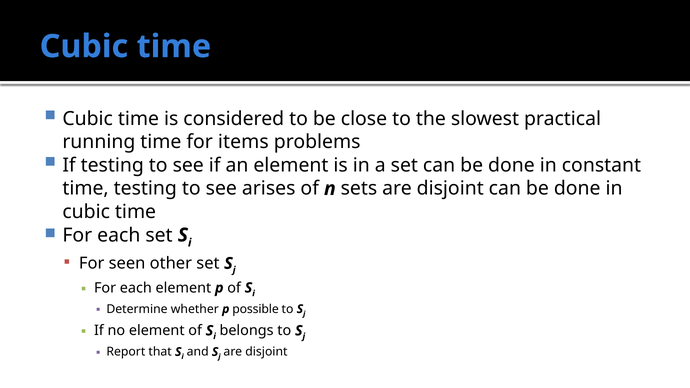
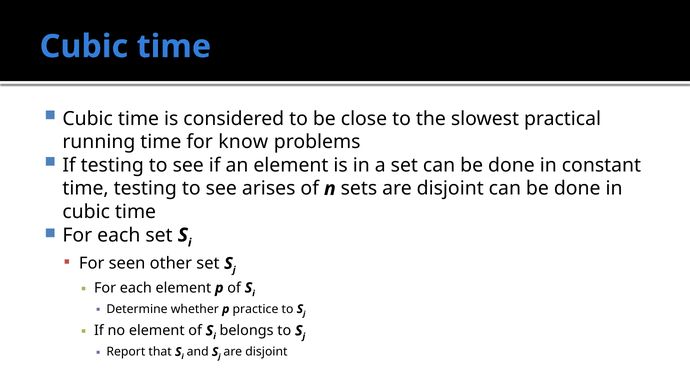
items: items -> know
possible: possible -> practice
